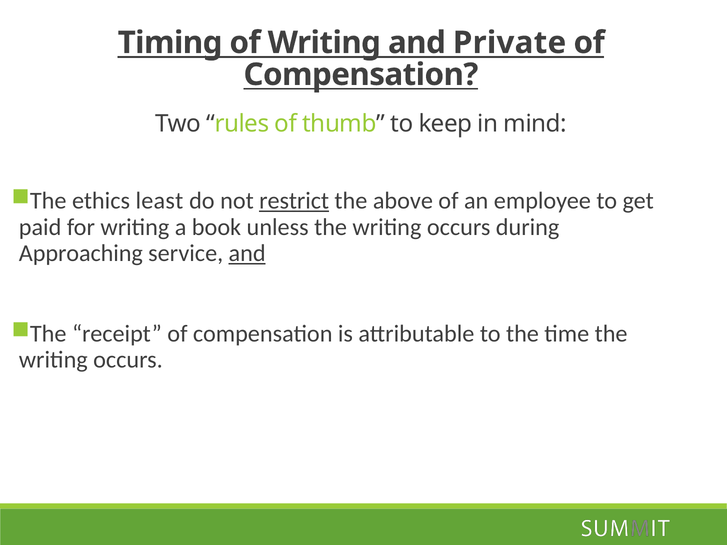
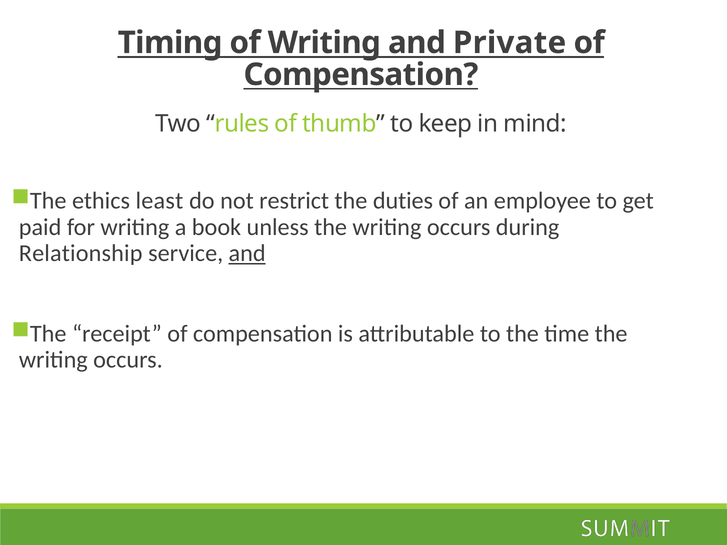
restrict underline: present -> none
above: above -> duties
Approaching: Approaching -> Relationship
